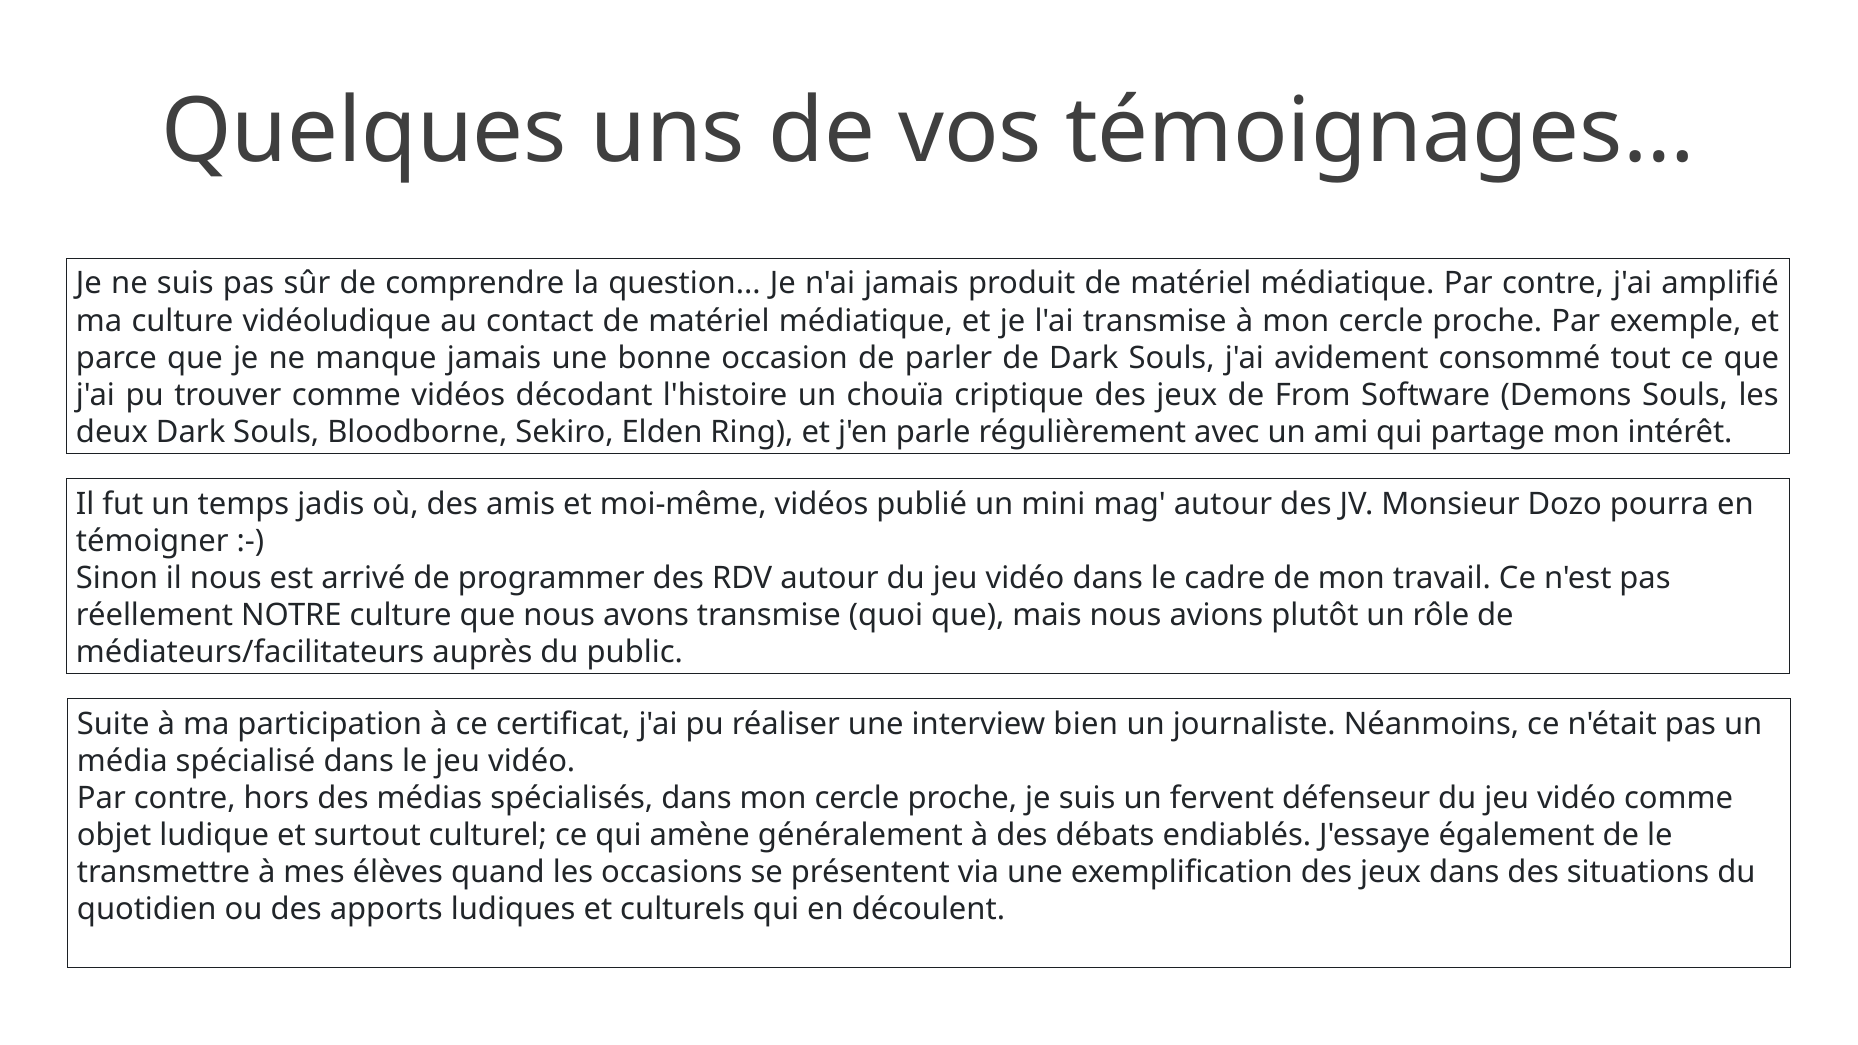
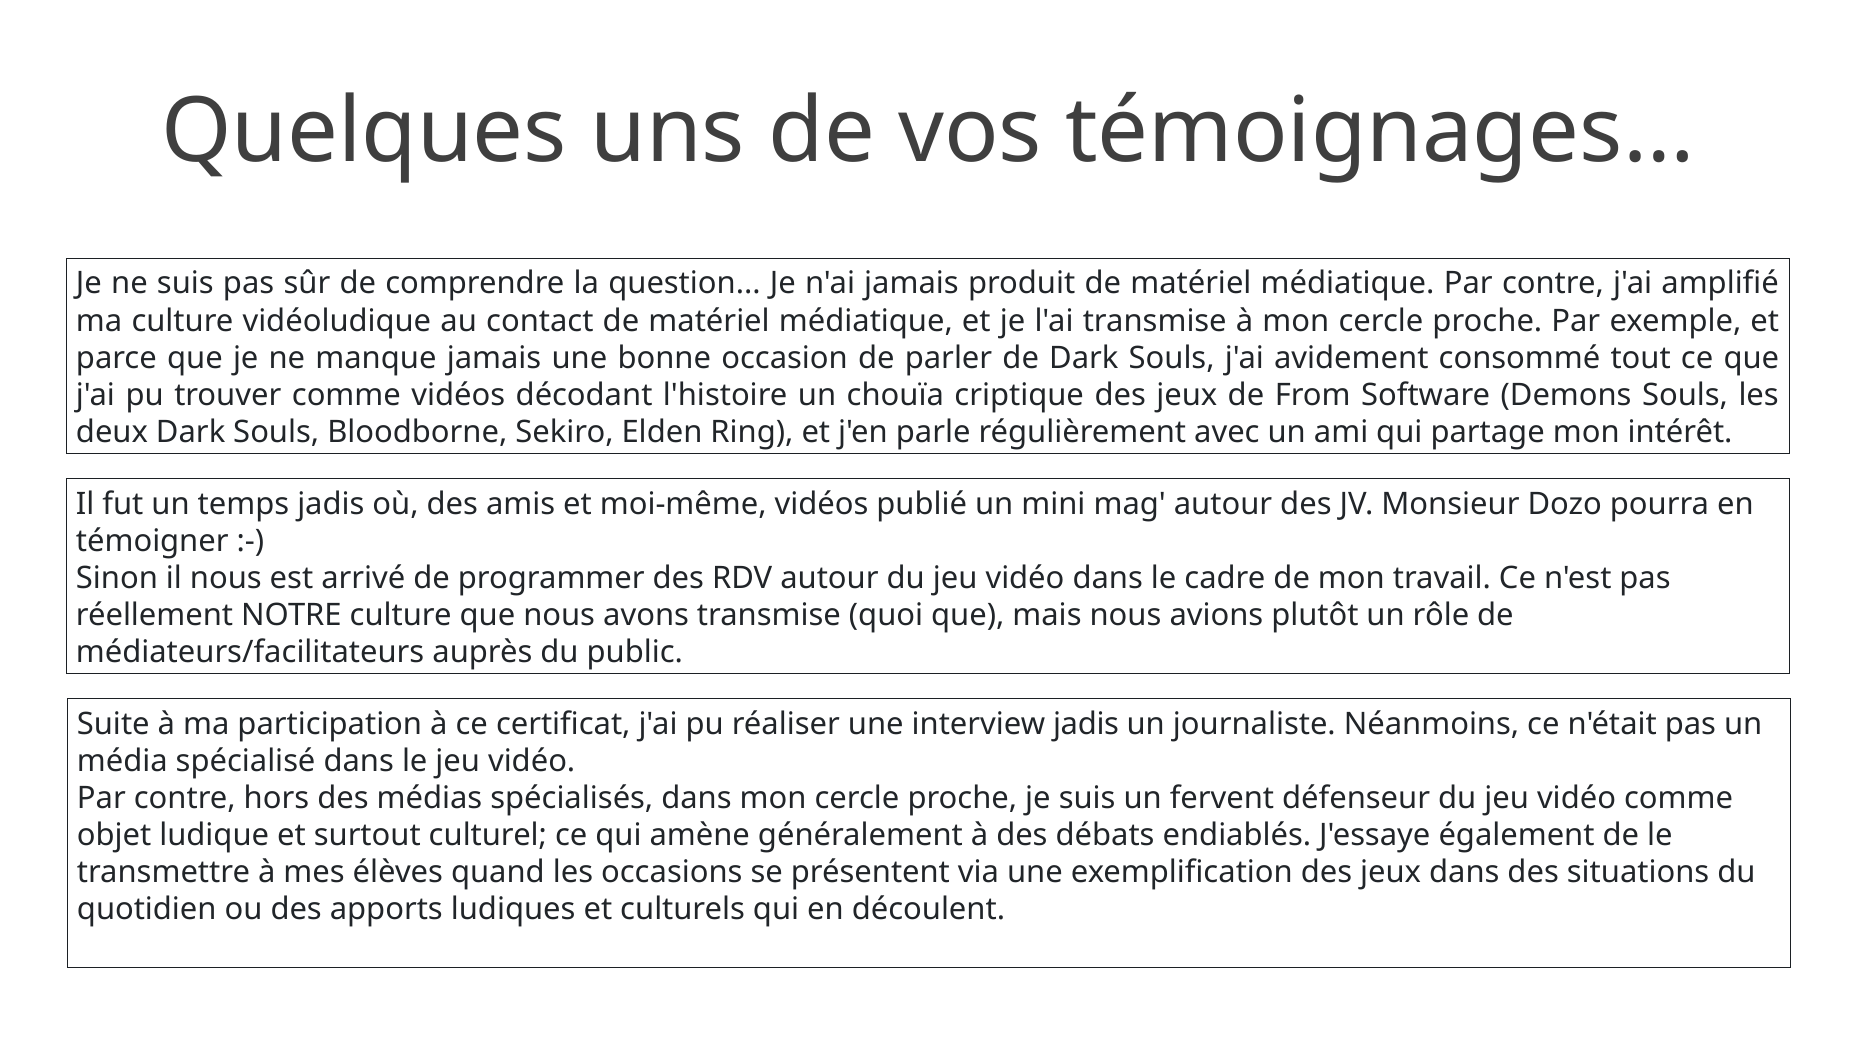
interview bien: bien -> jadis
